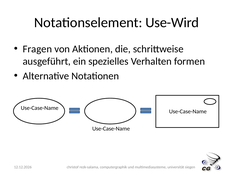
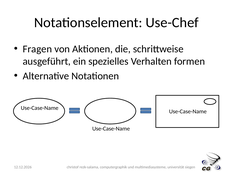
Use-Wird: Use-Wird -> Use-Chef
